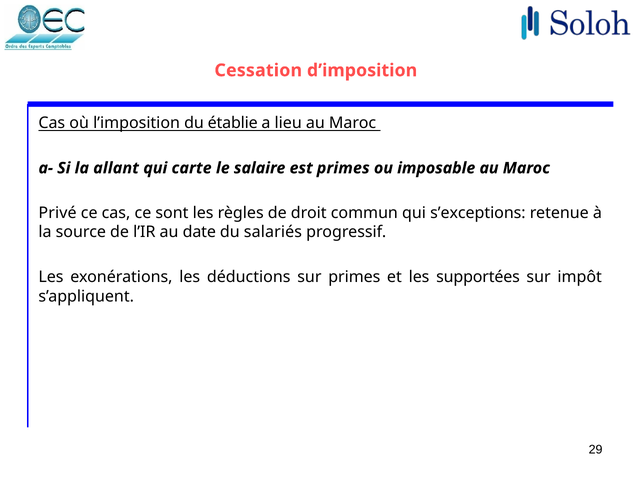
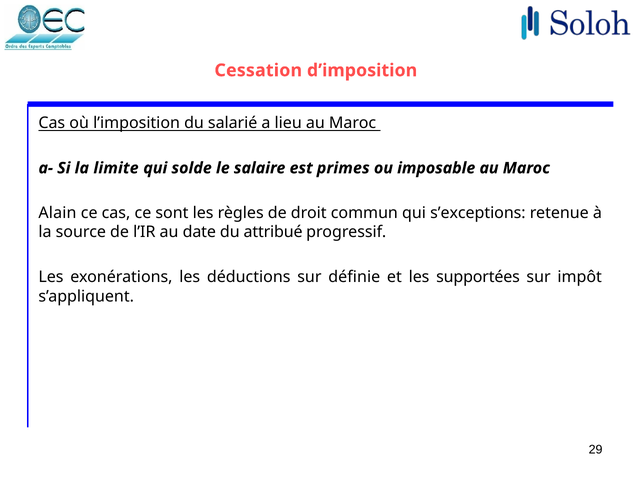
établie: établie -> salarié
allant: allant -> limite
carte: carte -> solde
Privé: Privé -> Alain
salariés: salariés -> attribué
sur primes: primes -> définie
